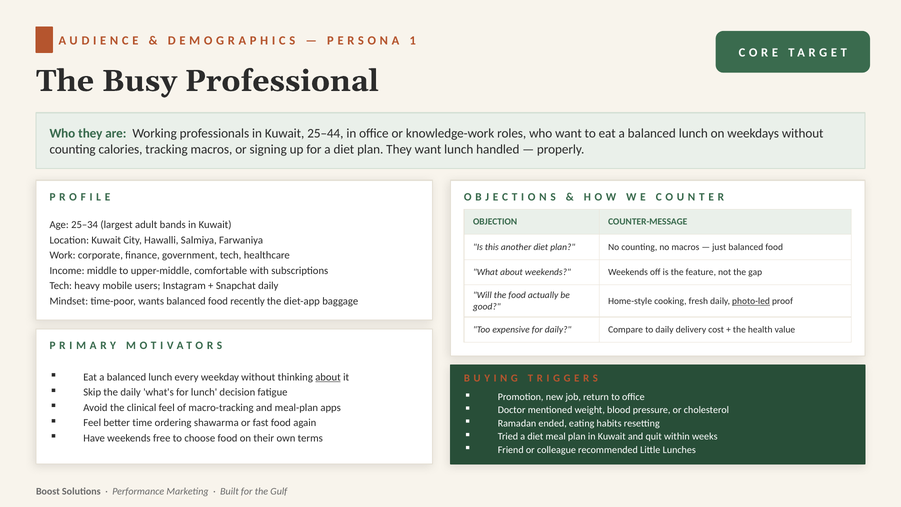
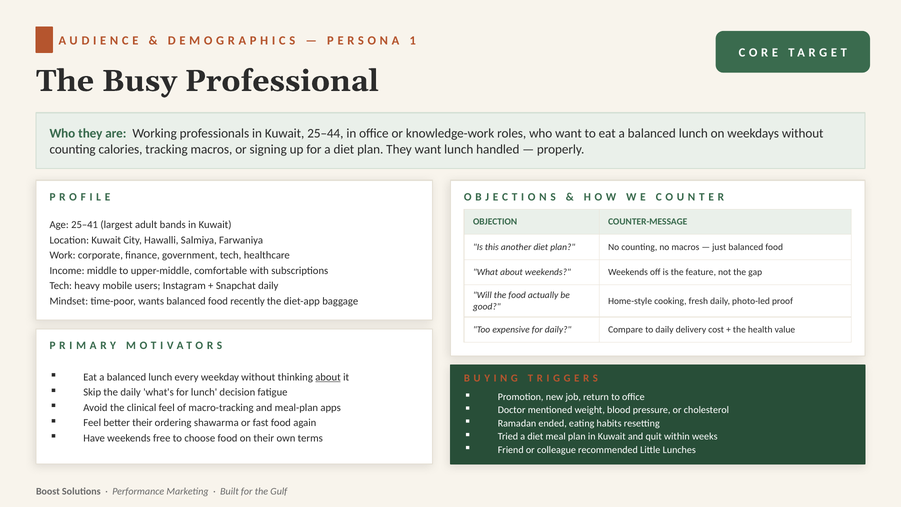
25–34: 25–34 -> 25–41
photo-led underline: present -> none
better time: time -> their
